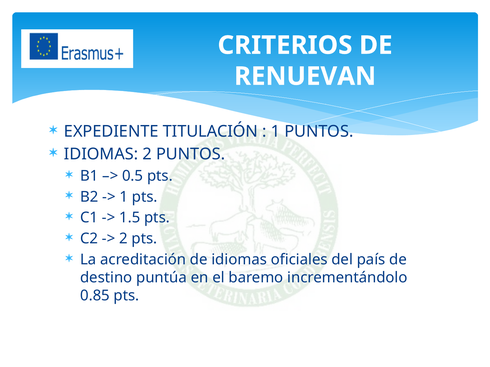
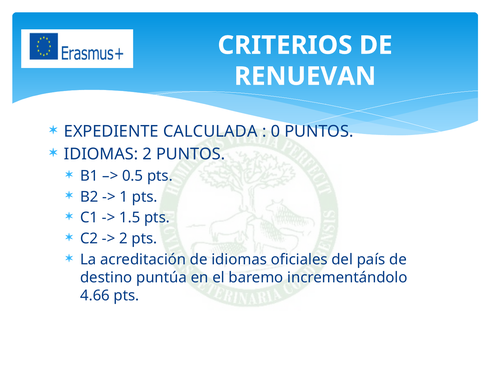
TITULACIÓN: TITULACIÓN -> CALCULADA
1 at (275, 132): 1 -> 0
0.85: 0.85 -> 4.66
